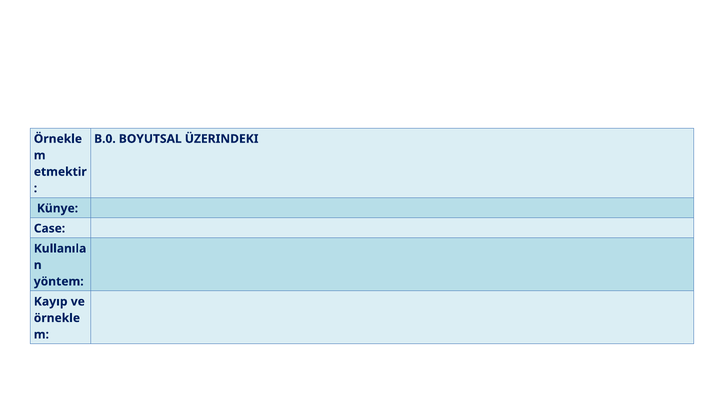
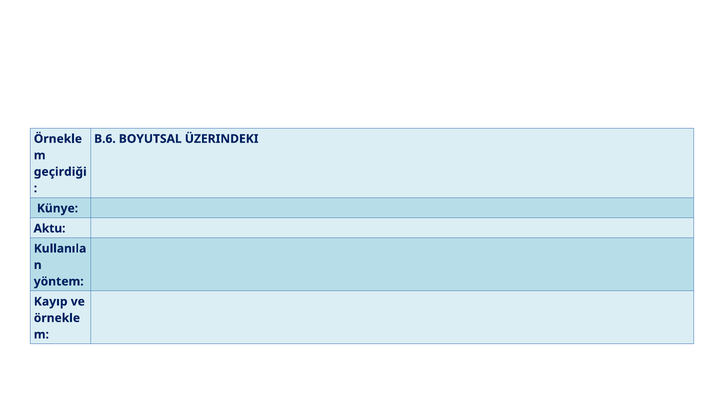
B.0: B.0 -> B.6
etmektir: etmektir -> geçirdiği
Case: Case -> Aktu
